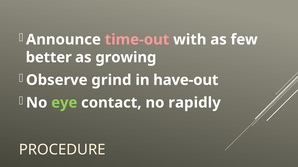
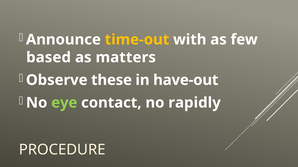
time-out colour: pink -> yellow
better: better -> based
growing: growing -> matters
grind: grind -> these
